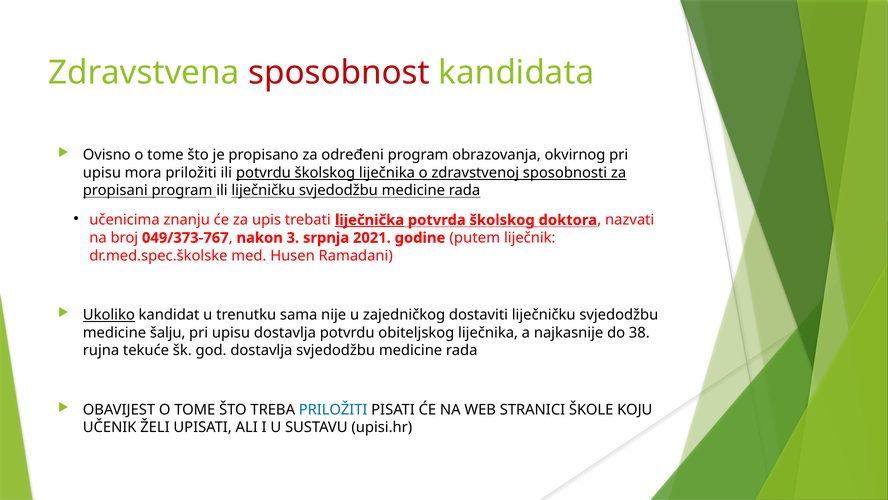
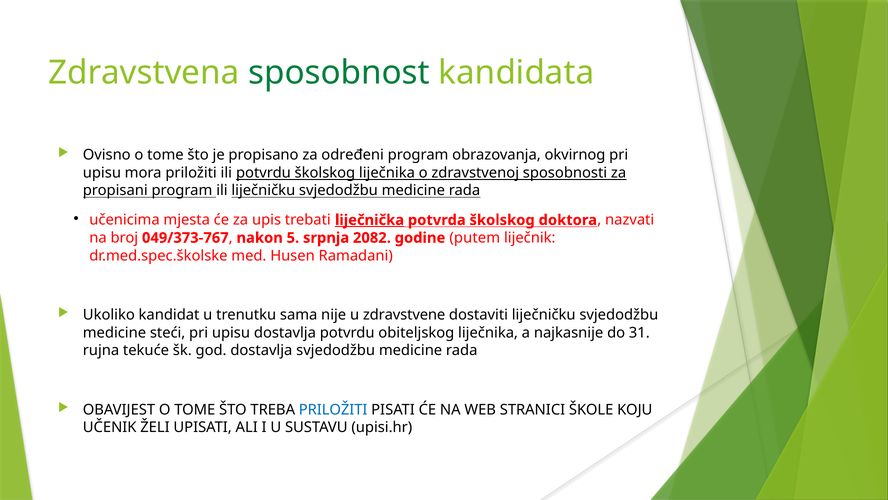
sposobnost colour: red -> green
znanju: znanju -> mjesta
3: 3 -> 5
2021: 2021 -> 2082
Ukoliko underline: present -> none
zajedničkog: zajedničkog -> zdravstvene
šalju: šalju -> steći
38: 38 -> 31
